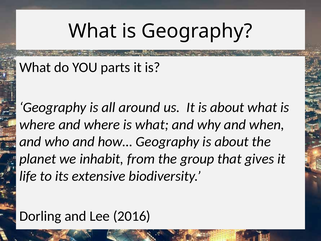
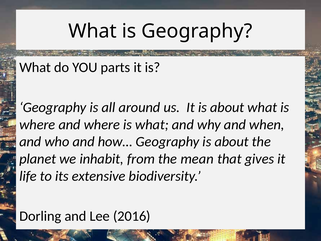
group: group -> mean
